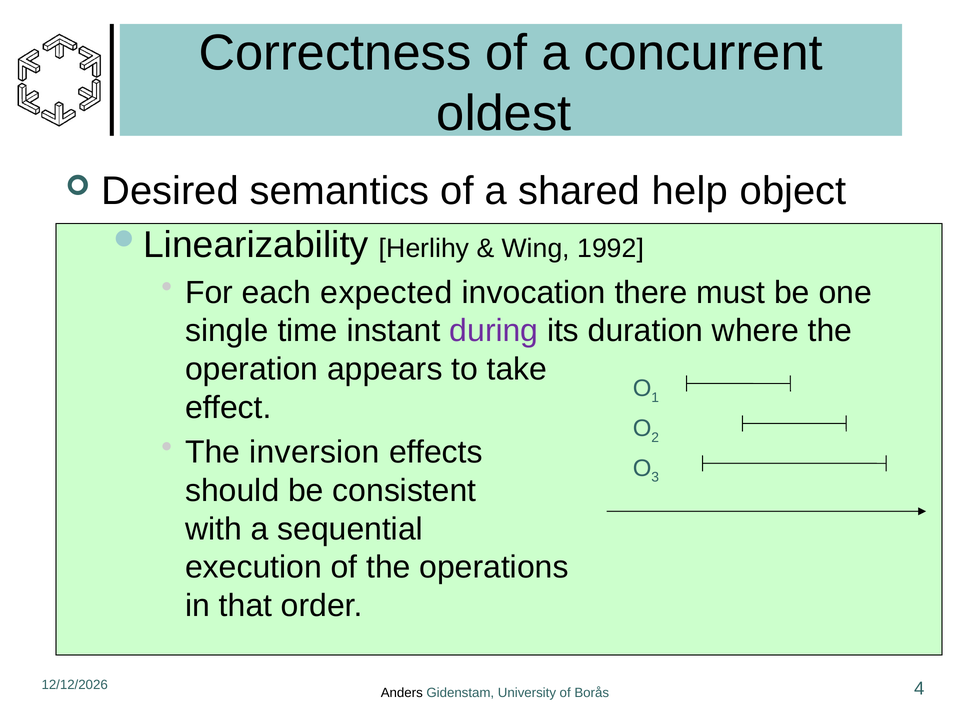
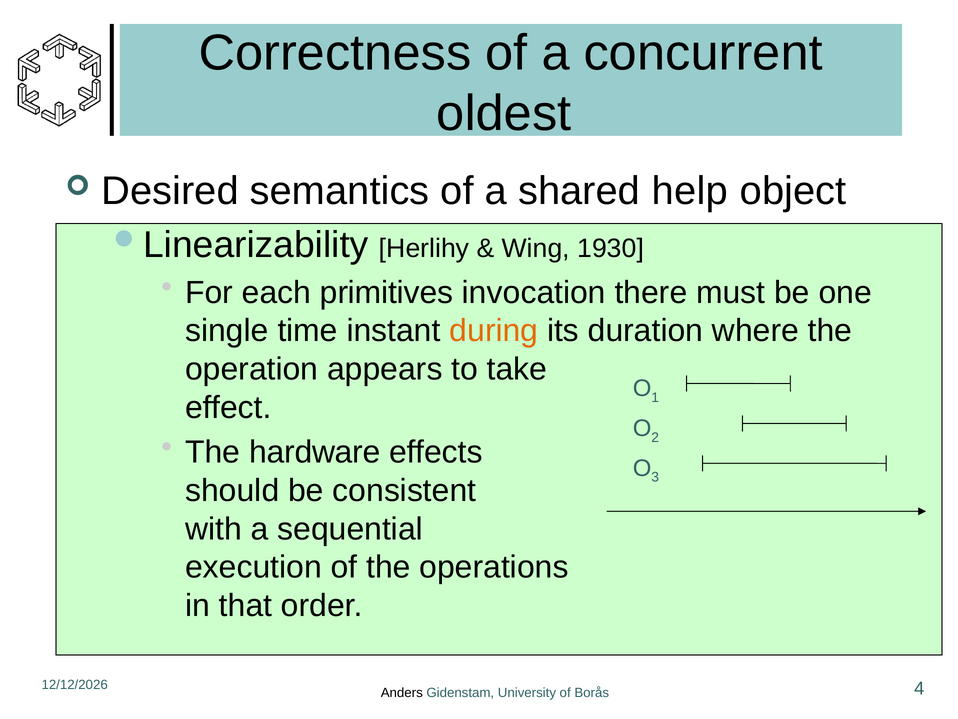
1992: 1992 -> 1930
expected: expected -> primitives
during colour: purple -> orange
inversion: inversion -> hardware
